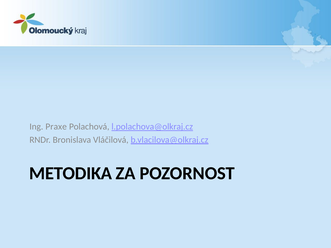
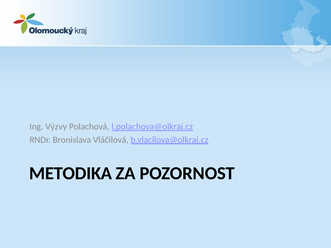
Praxe: Praxe -> Výzvy
